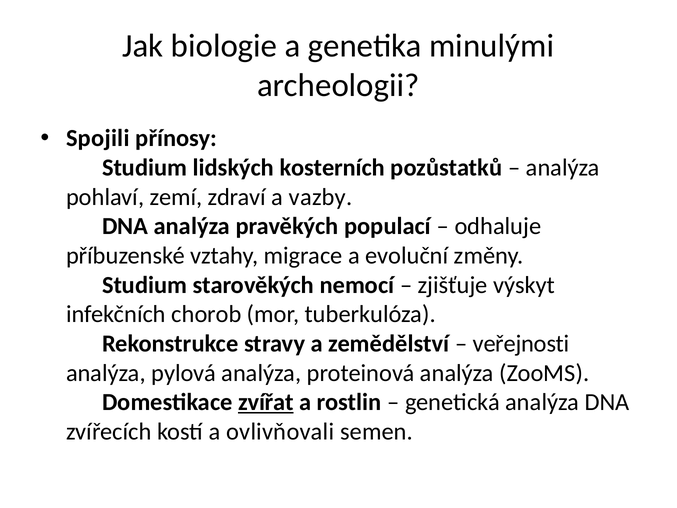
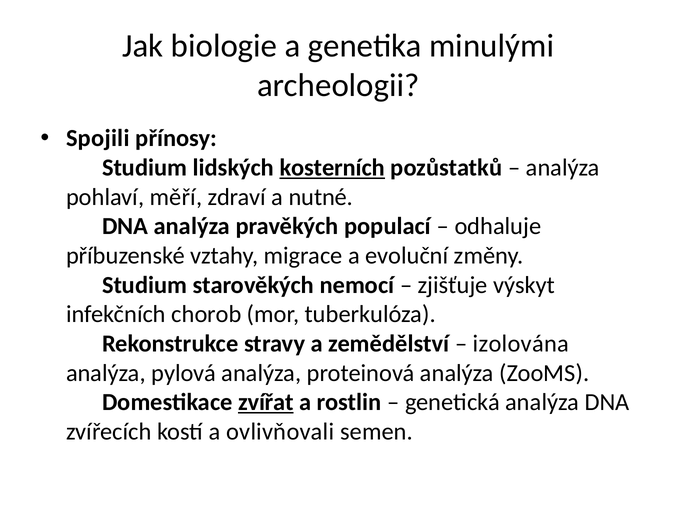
kosterních underline: none -> present
zemí: zemí -> měří
vazby: vazby -> nutné
veřejnosti: veřejnosti -> izolována
